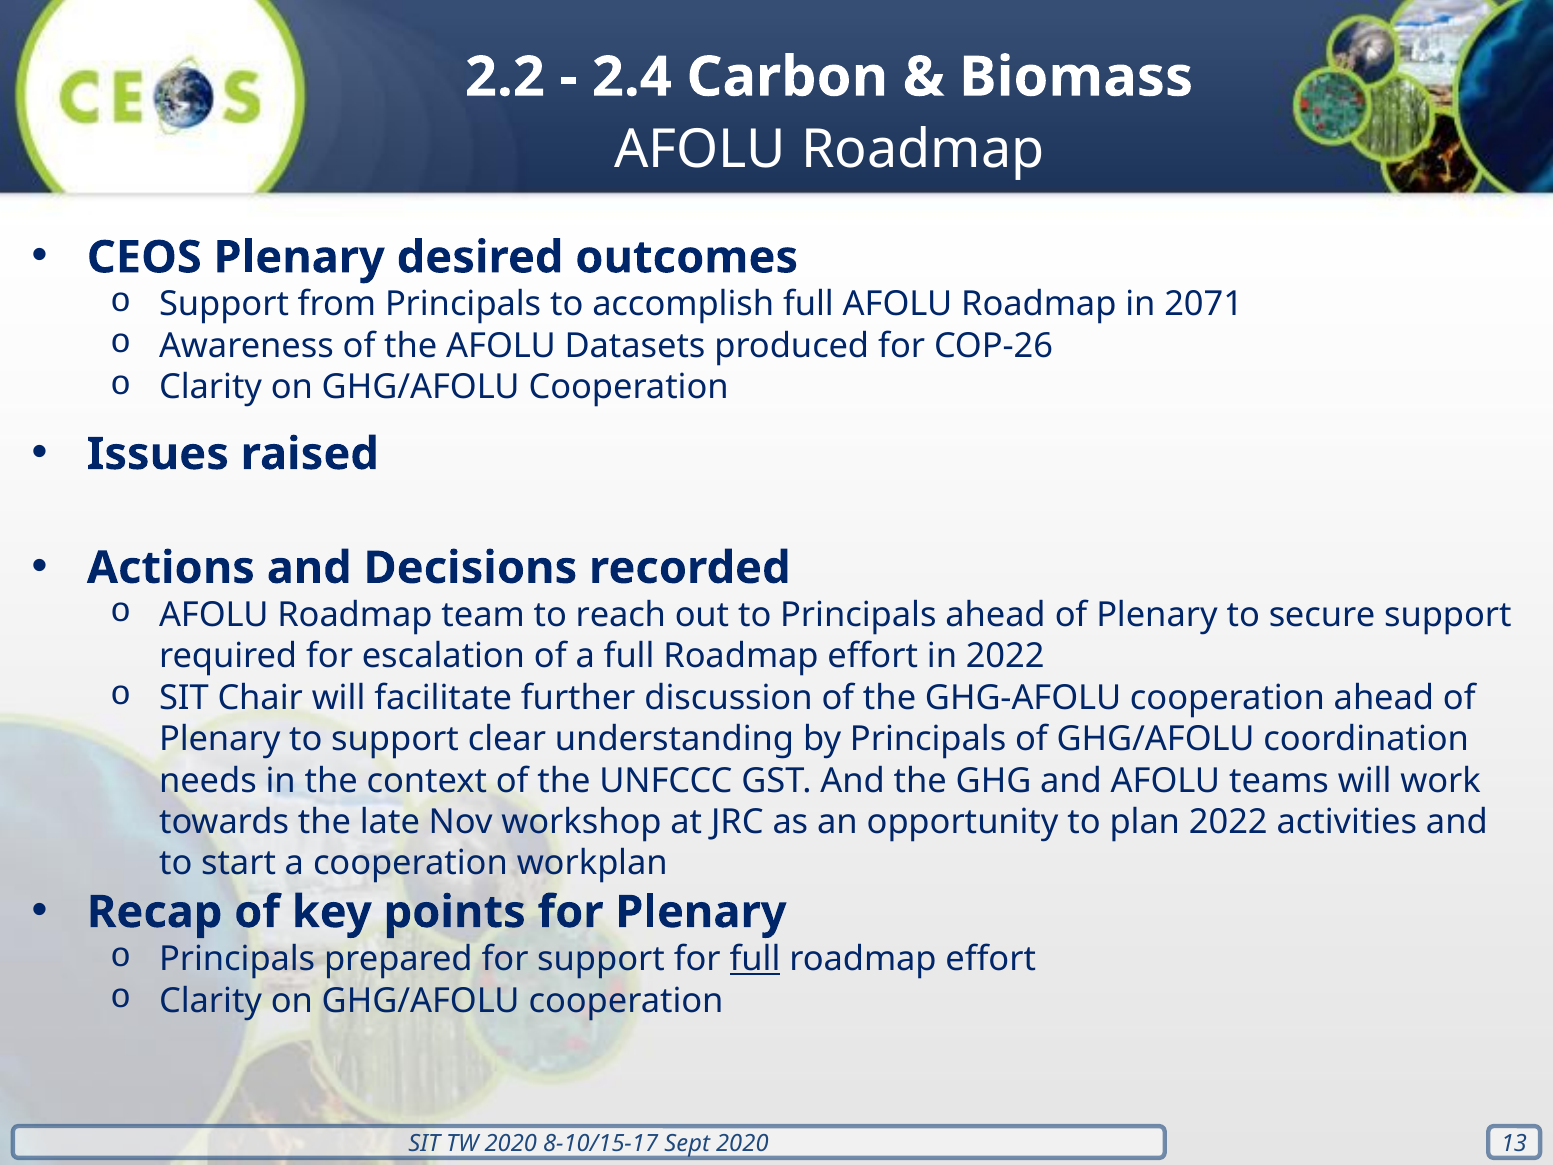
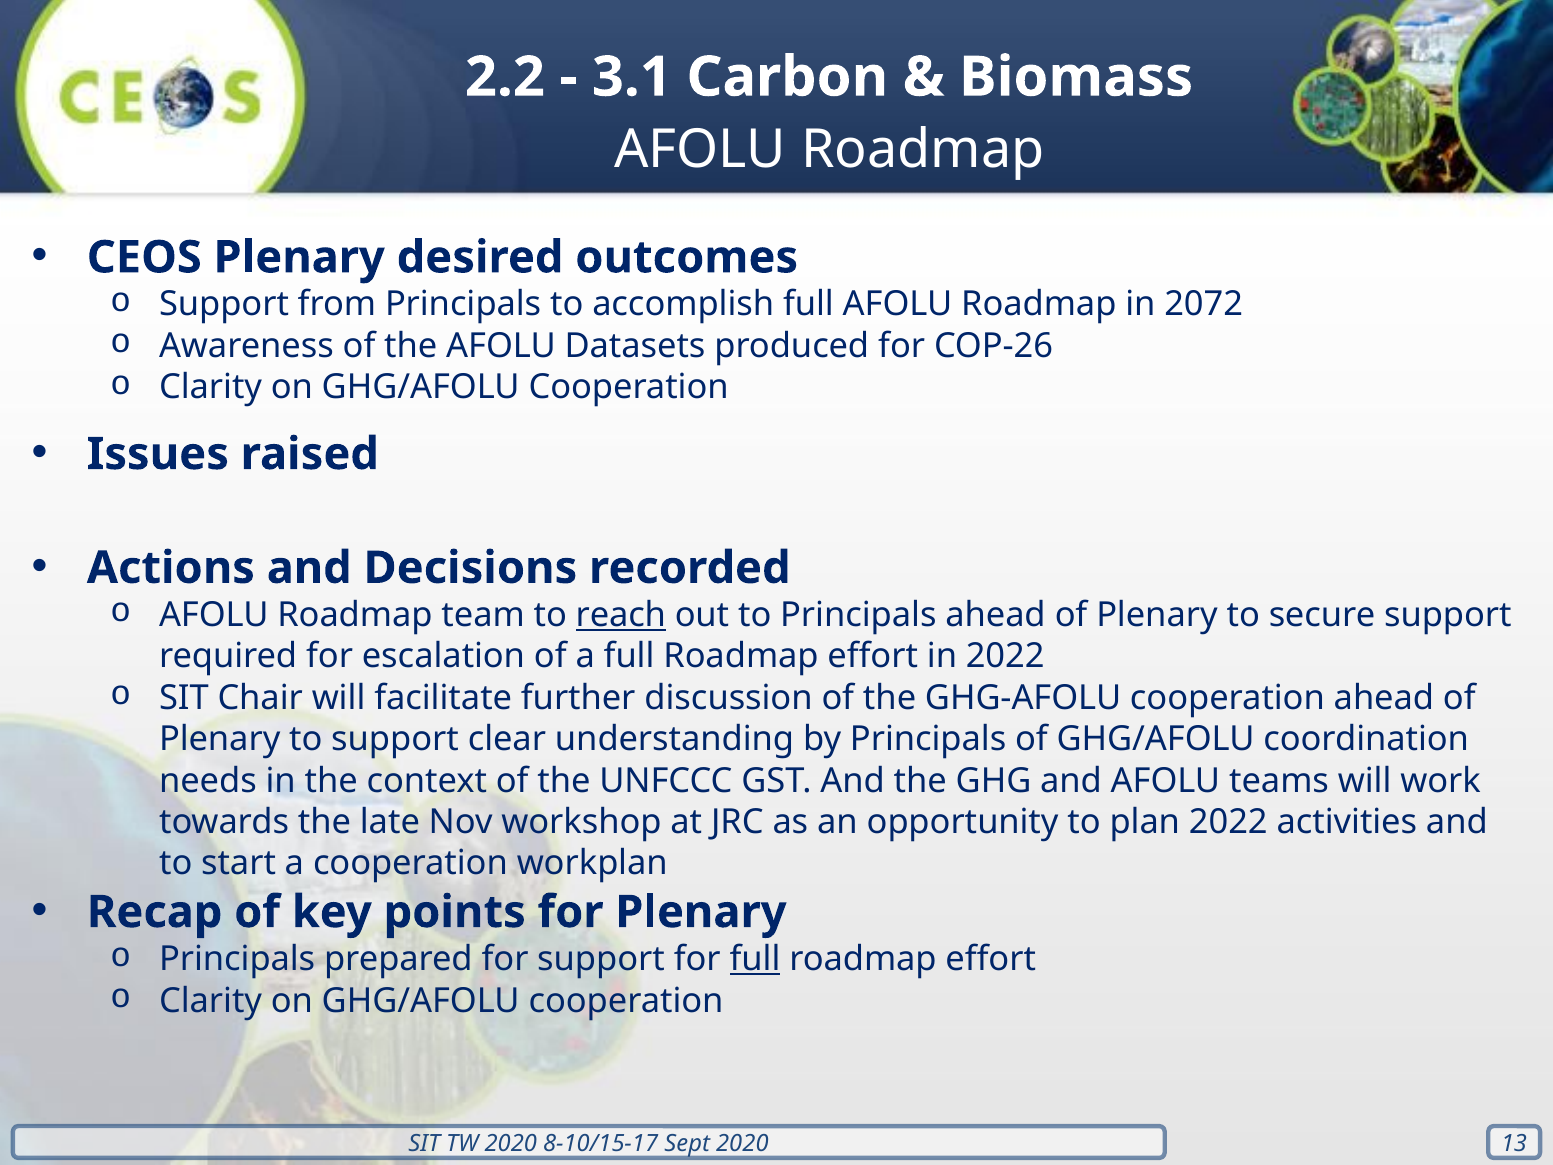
2.4: 2.4 -> 3.1
2071: 2071 -> 2072
reach underline: none -> present
